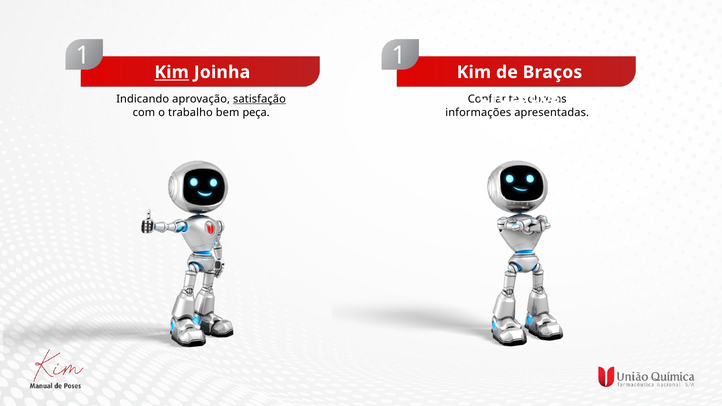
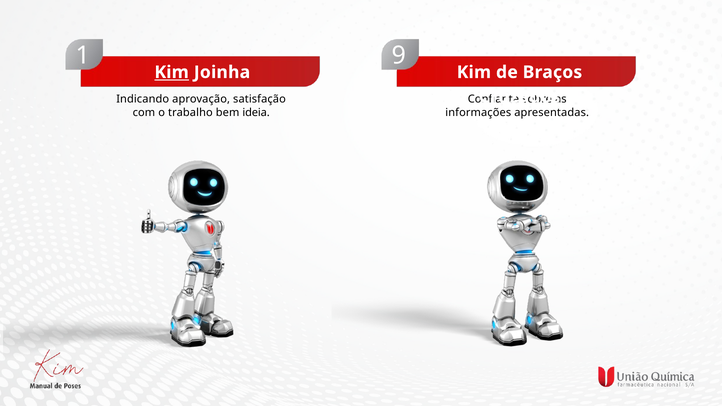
1 1: 1 -> 9
satisfação underline: present -> none
peça: peça -> ideia
